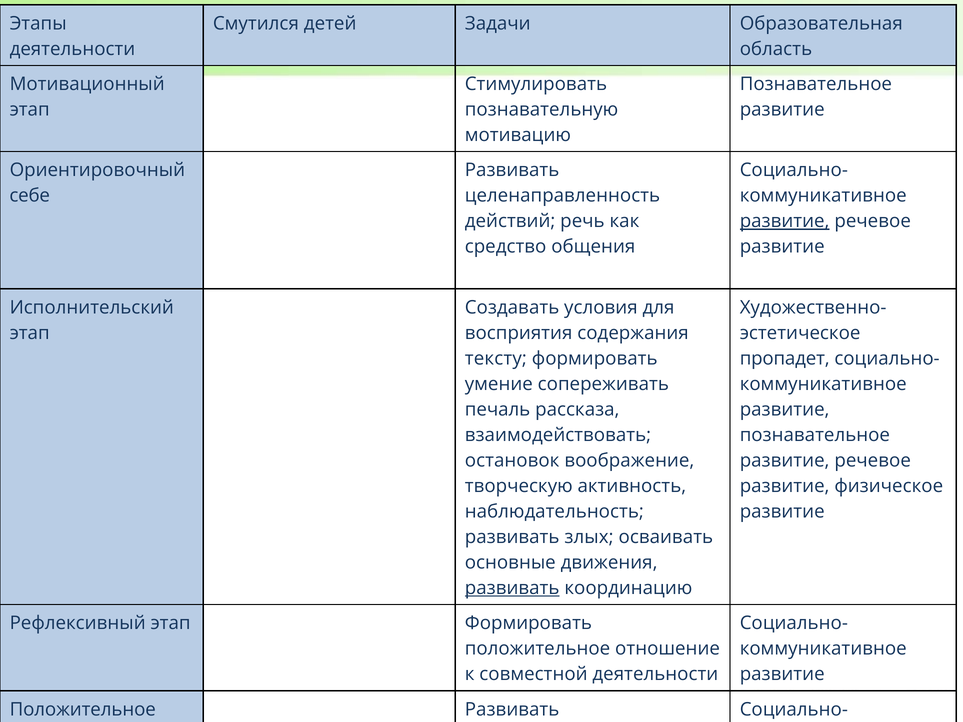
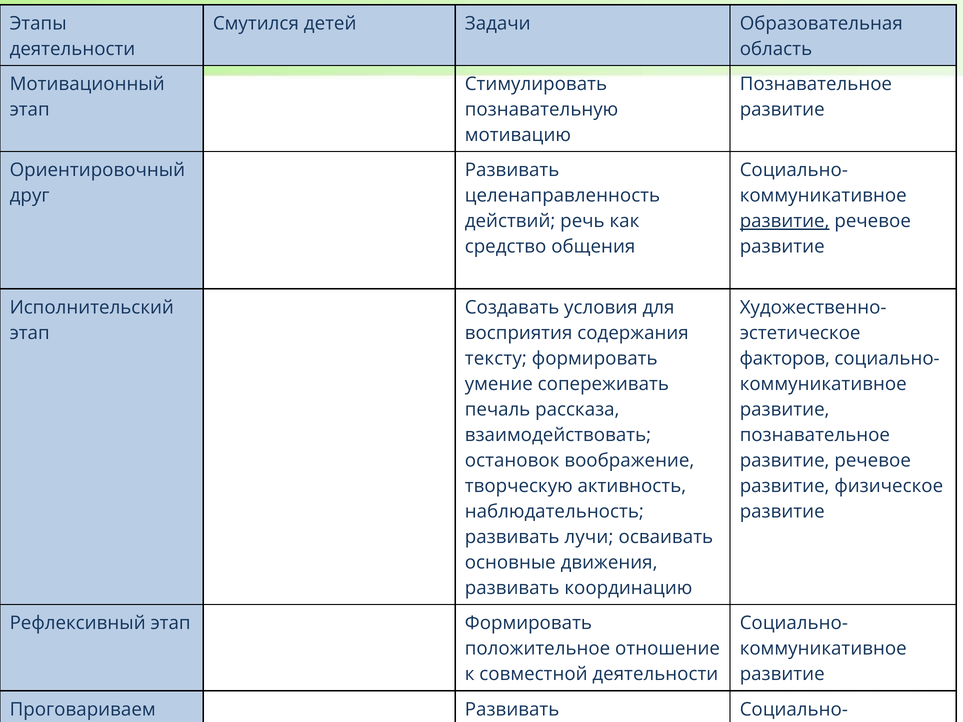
себе: себе -> друг
пропадет: пропадет -> факторов
злых: злых -> лучи
развивать at (512, 588) underline: present -> none
Положительное at (83, 710): Положительное -> Проговариваем
